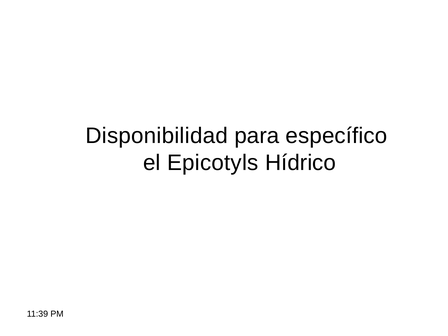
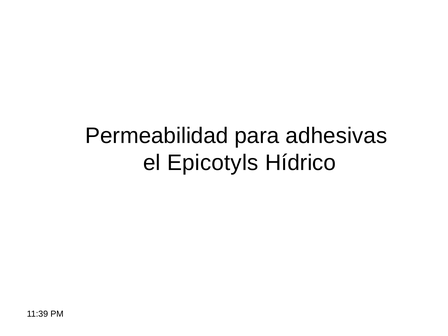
Disponibilidad: Disponibilidad -> Permeabilidad
específico: específico -> adhesivas
